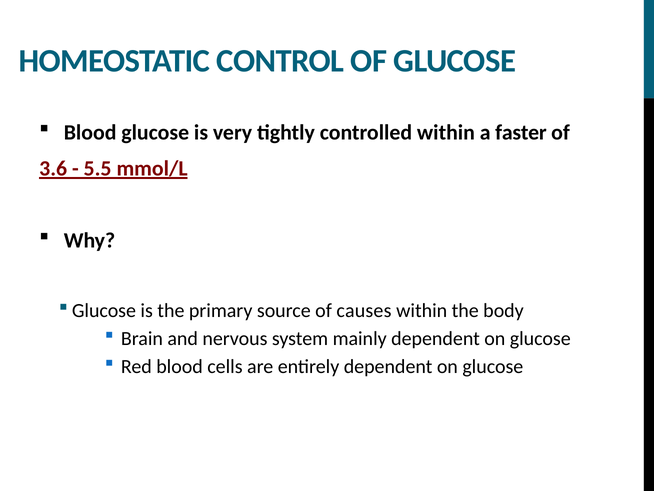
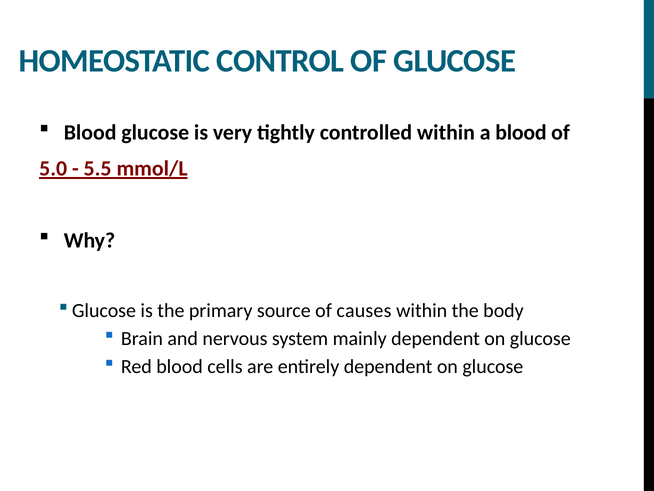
a faster: faster -> blood
3.6: 3.6 -> 5.0
